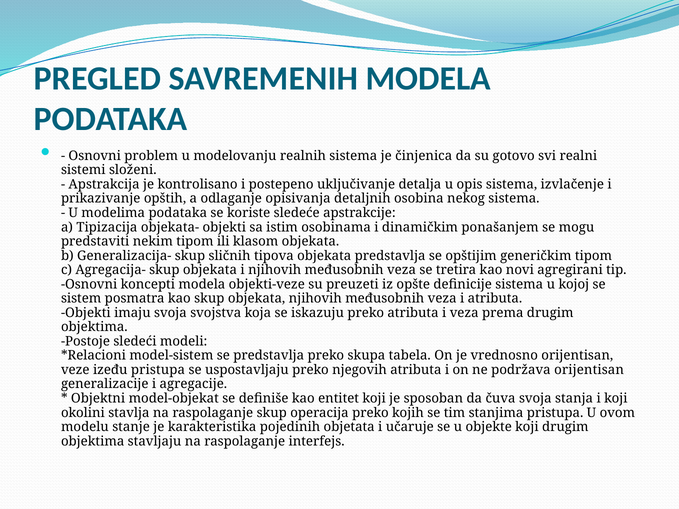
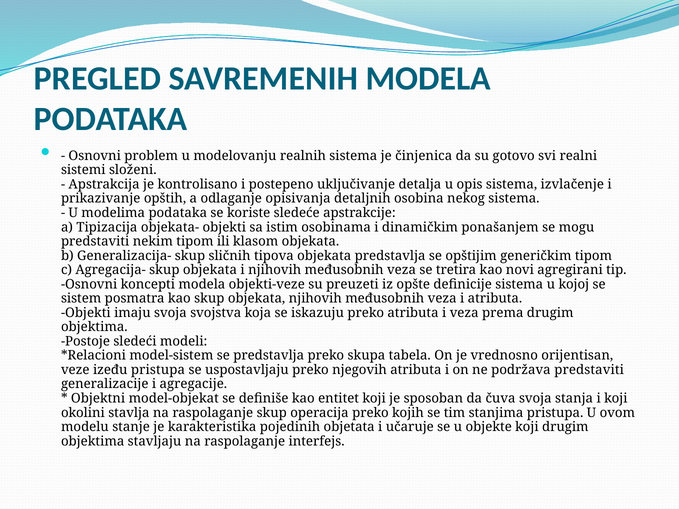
podržava orijentisan: orijentisan -> predstaviti
